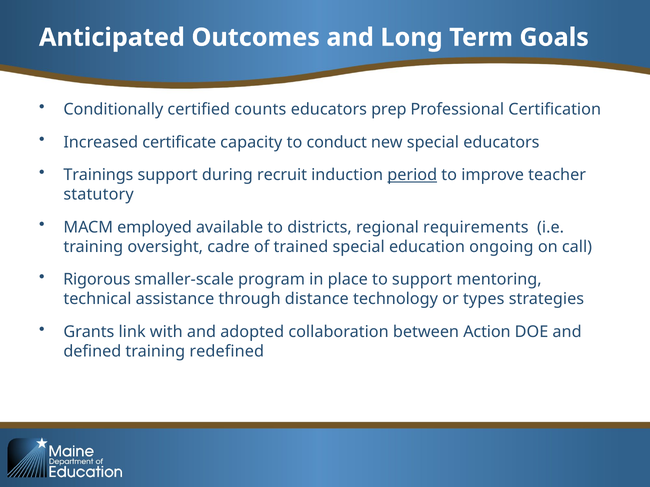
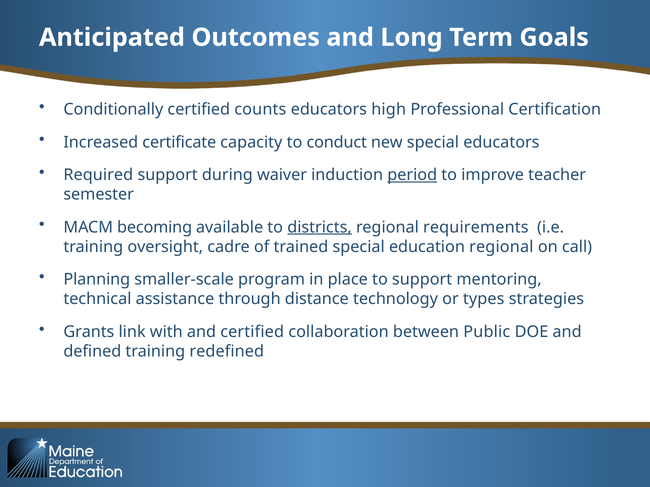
prep: prep -> high
Trainings: Trainings -> Required
recruit: recruit -> waiver
statutory: statutory -> semester
employed: employed -> becoming
districts underline: none -> present
education ongoing: ongoing -> regional
Rigorous: Rigorous -> Planning
and adopted: adopted -> certified
Action: Action -> Public
